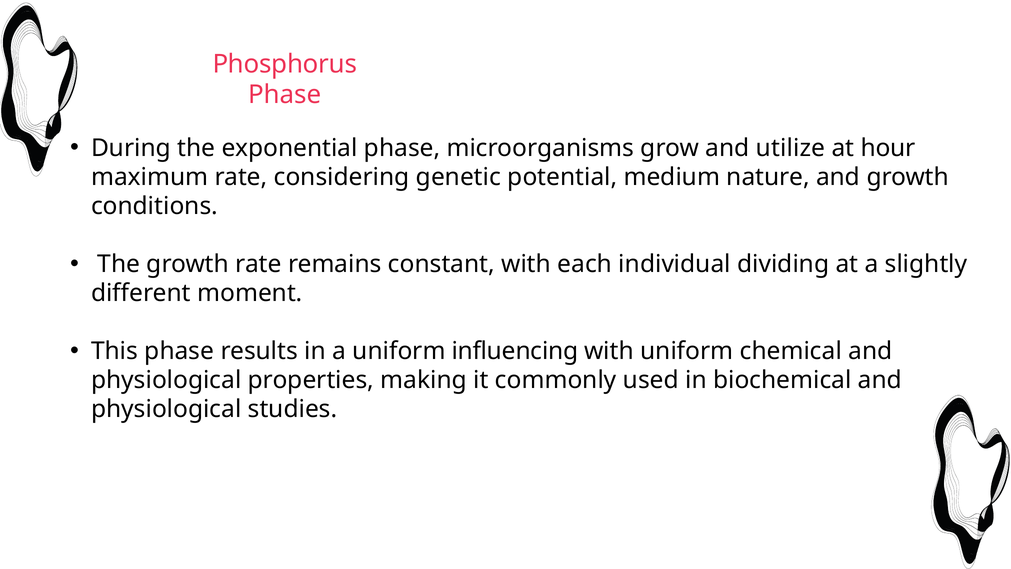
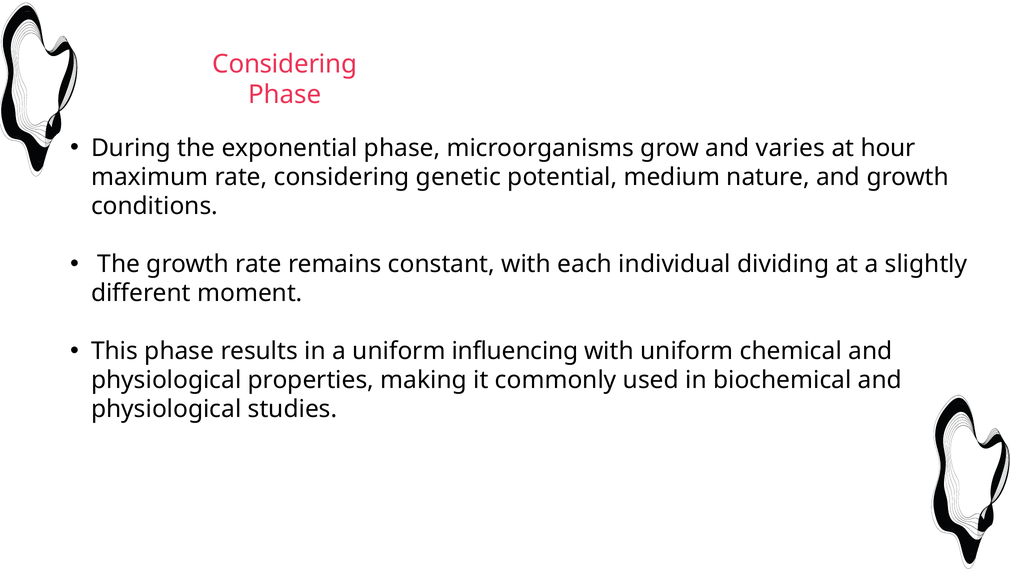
Phosphorus at (285, 64): Phosphorus -> Considering
utilize: utilize -> varies
